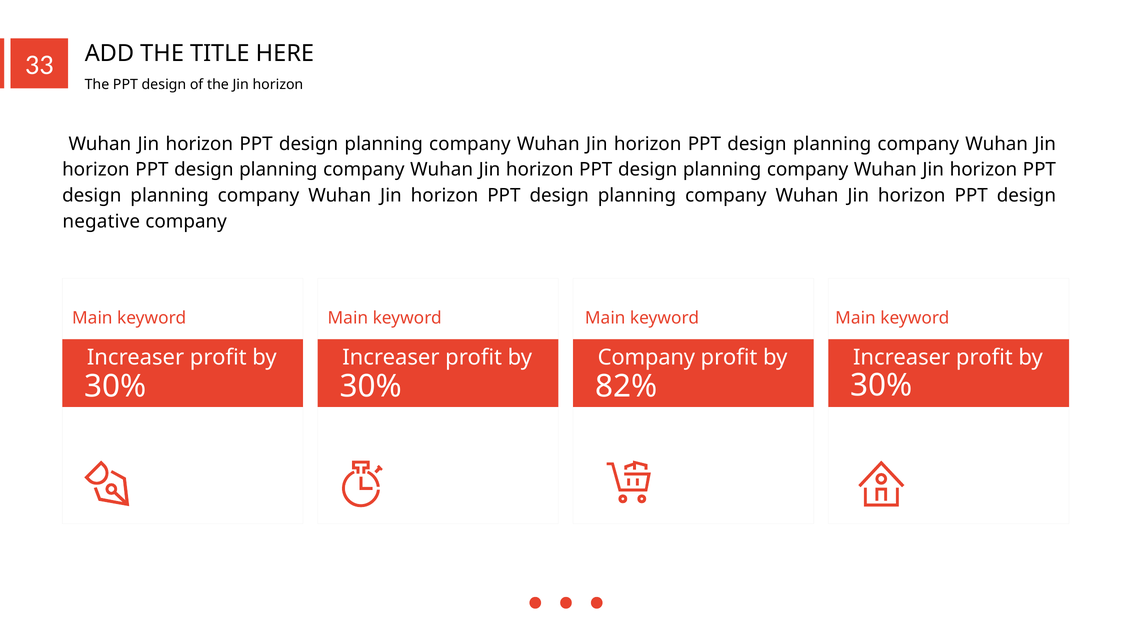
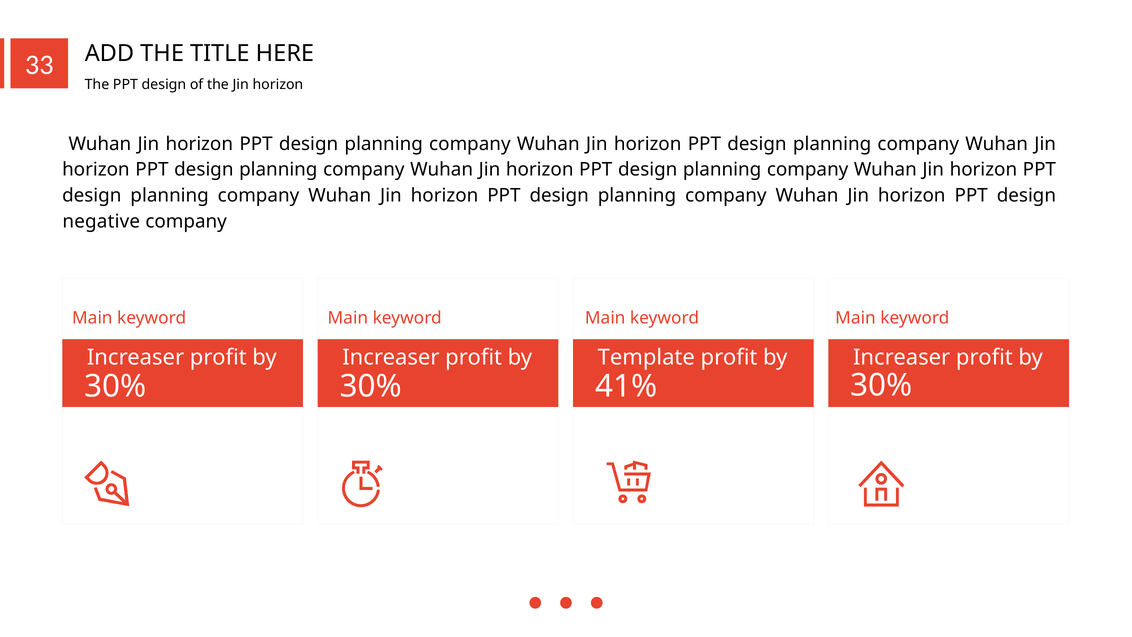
Company at (646, 357): Company -> Template
82%: 82% -> 41%
